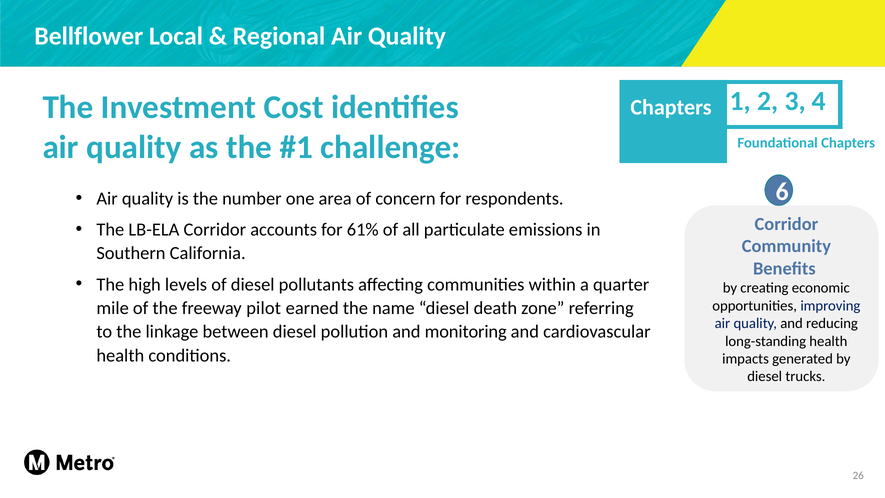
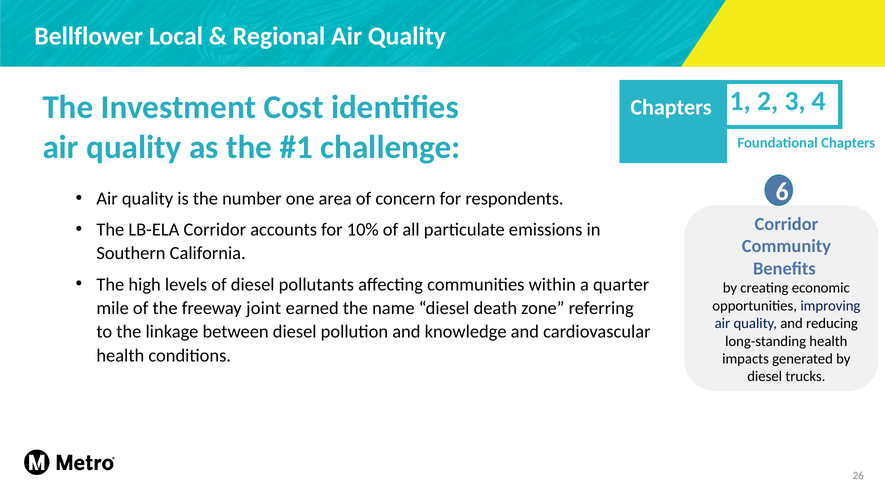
61%: 61% -> 10%
pilot: pilot -> joint
monitoring: monitoring -> knowledge
